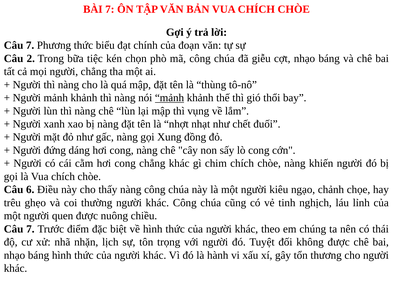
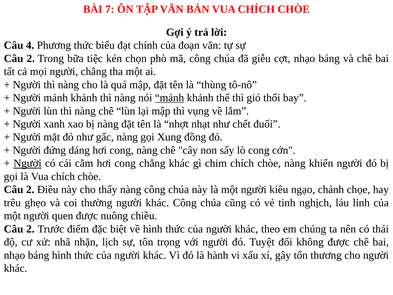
7 at (30, 45): 7 -> 4
Người at (27, 163) underline: none -> present
6 at (30, 189): 6 -> 2
7 at (30, 229): 7 -> 2
